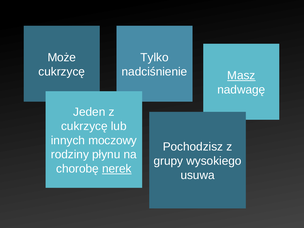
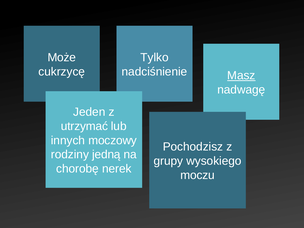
cukrzycę at (84, 126): cukrzycę -> utrzymać
płynu: płynu -> jedną
nerek underline: present -> none
usuwa: usuwa -> moczu
